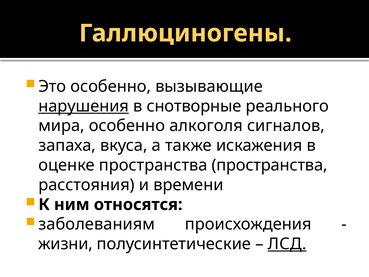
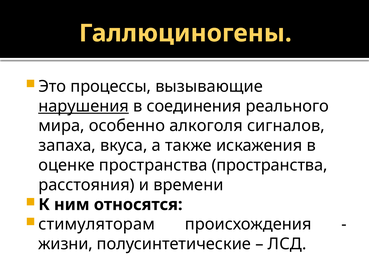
Это особенно: особенно -> процессы
снотворные: снотворные -> соединения
заболеваниям: заболеваниям -> стимуляторам
ЛСД underline: present -> none
